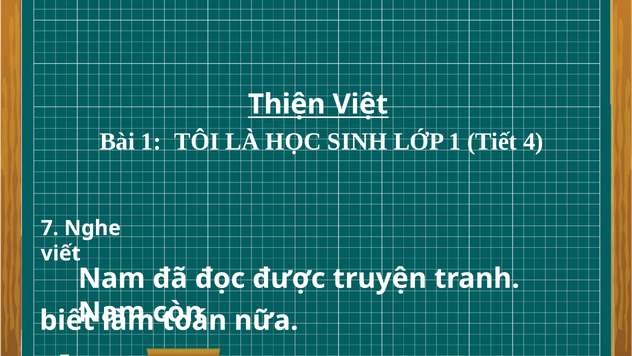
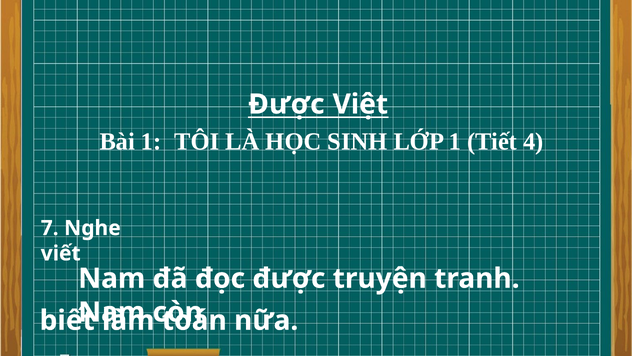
Thiện at (287, 104): Thiện -> Được
